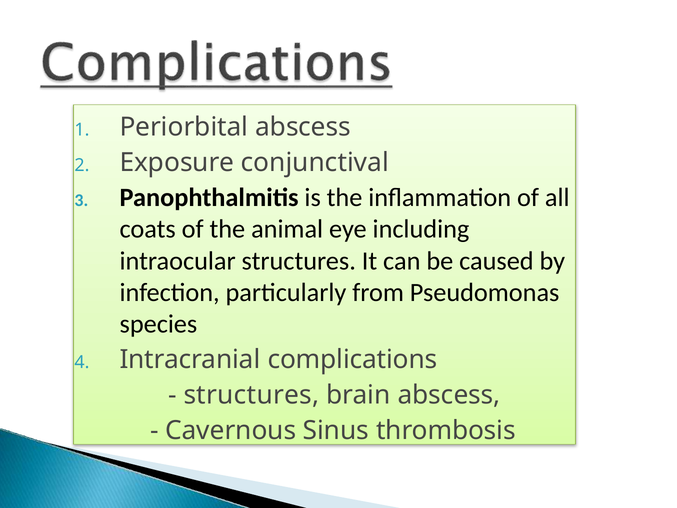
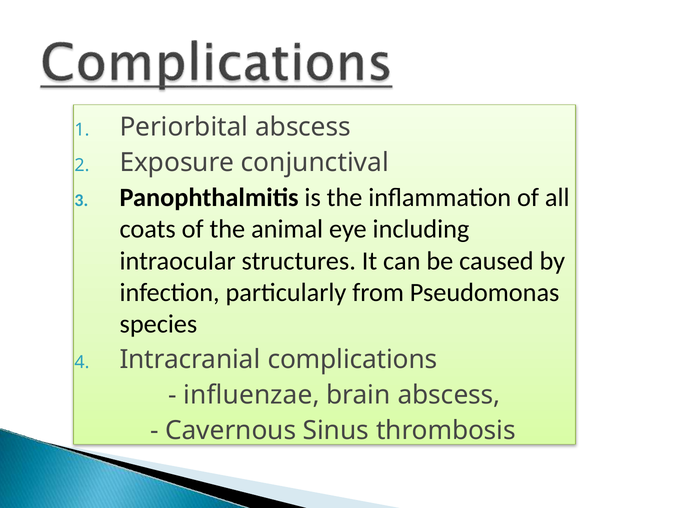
structures at (251, 395): structures -> influenzae
